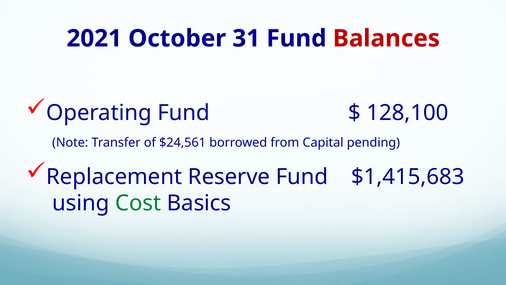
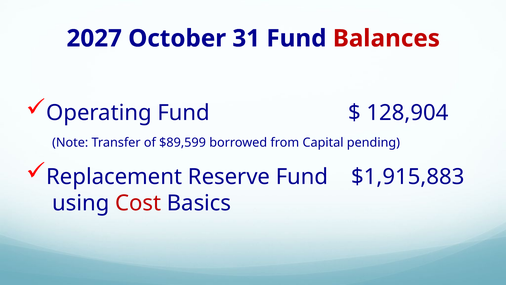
2021: 2021 -> 2027
128,100: 128,100 -> 128,904
$24,561: $24,561 -> $89,599
$1,415,683: $1,415,683 -> $1,915,883
Cost colour: green -> red
